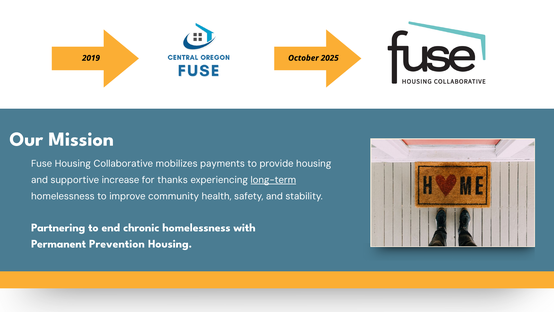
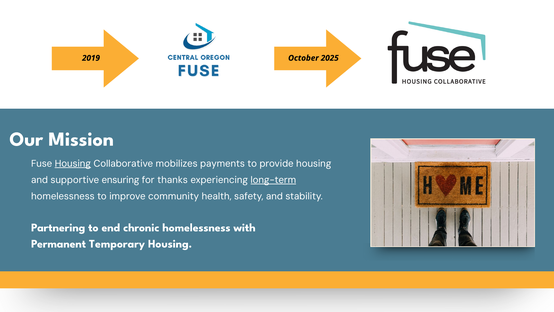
Housing at (73, 163) underline: none -> present
increase: increase -> ensuring
Prevention: Prevention -> Temporary
